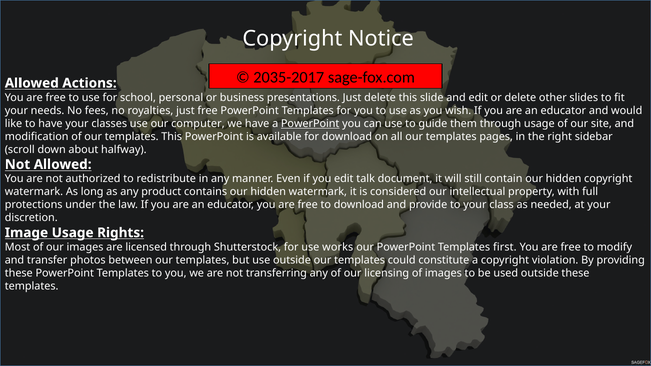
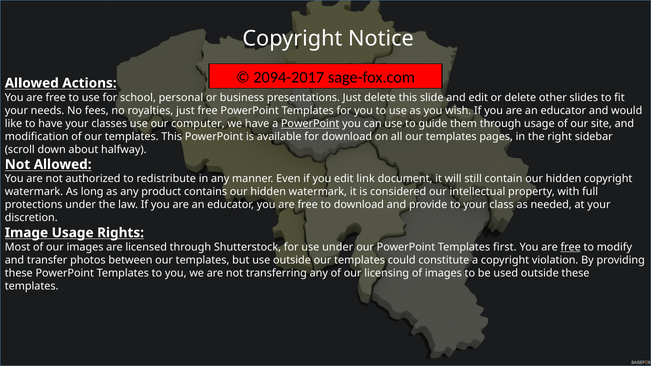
2035-2017: 2035-2017 -> 2094-2017
talk: talk -> link
use works: works -> under
free at (571, 247) underline: none -> present
